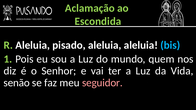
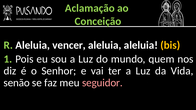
Escondida: Escondida -> Conceição
pisado: pisado -> vencer
bis colour: light blue -> yellow
